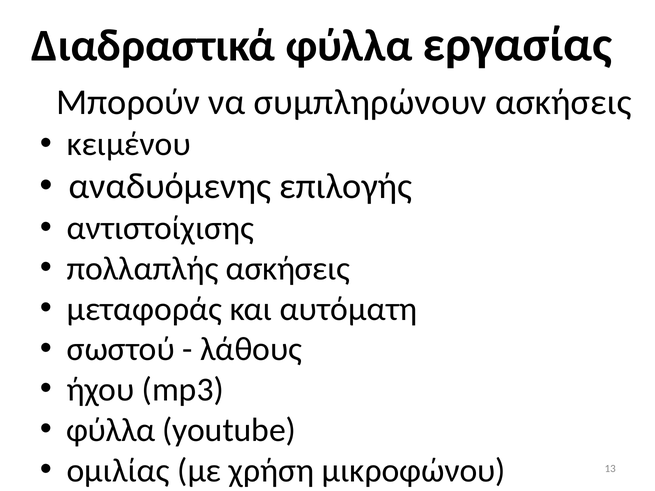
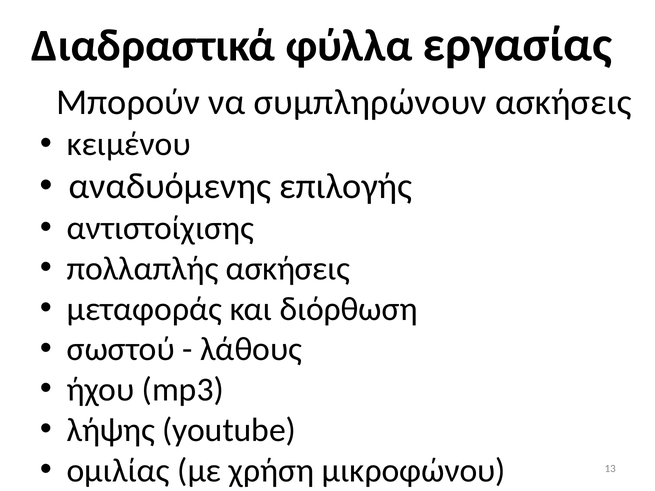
αυτόματη: αυτόματη -> διόρθωση
φύλλα at (111, 430): φύλλα -> λήψης
